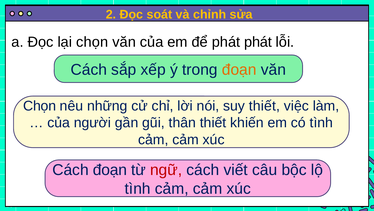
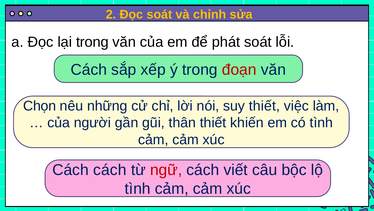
lại chọn: chọn -> trong
phát phát: phát -> soát
đoạn at (239, 70) colour: orange -> red
Cách đoạn: đoạn -> cách
